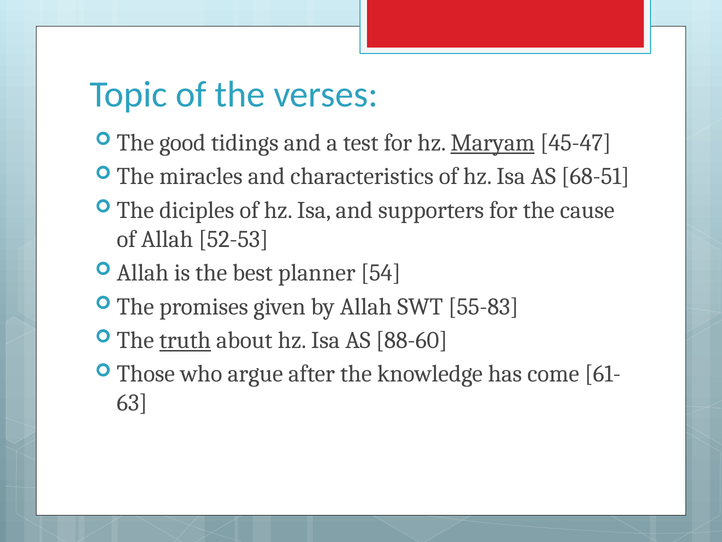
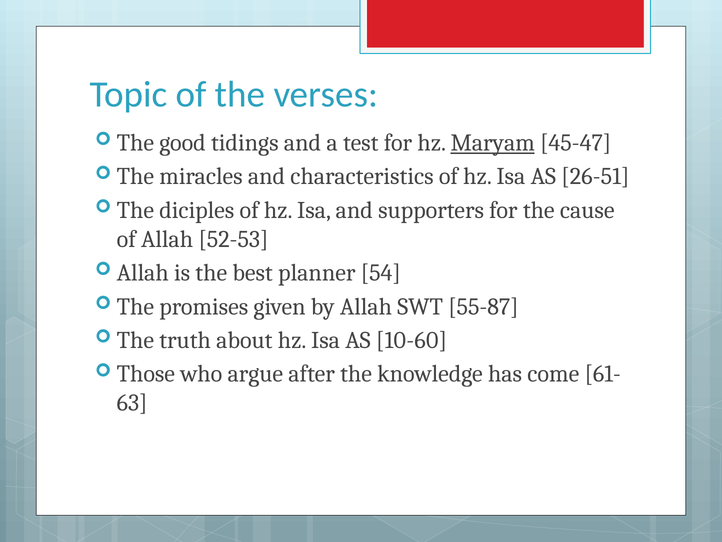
68-51: 68-51 -> 26-51
55-83: 55-83 -> 55-87
truth underline: present -> none
88-60: 88-60 -> 10-60
